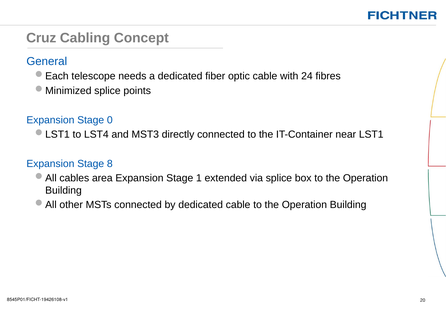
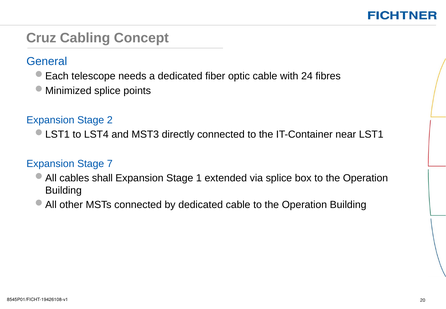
0: 0 -> 2
8: 8 -> 7
area: area -> shall
